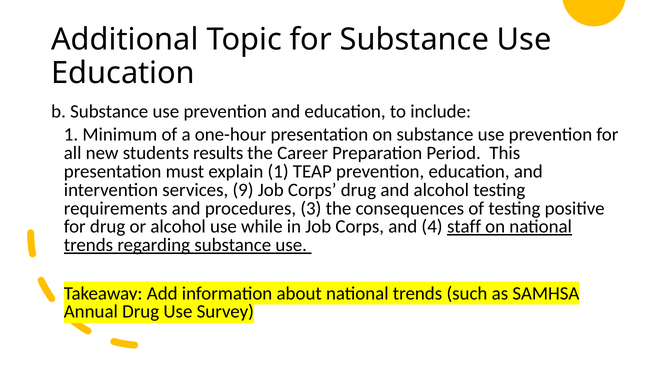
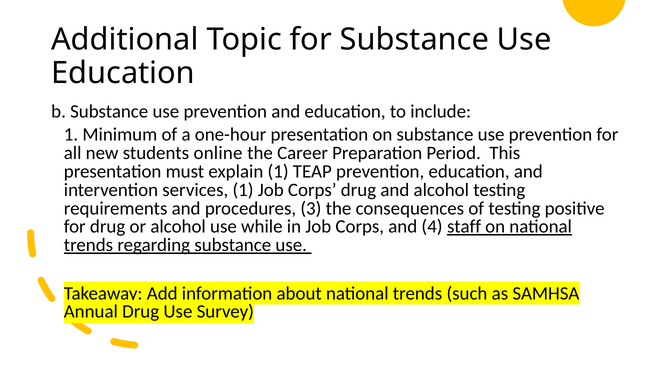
results: results -> online
services 9: 9 -> 1
